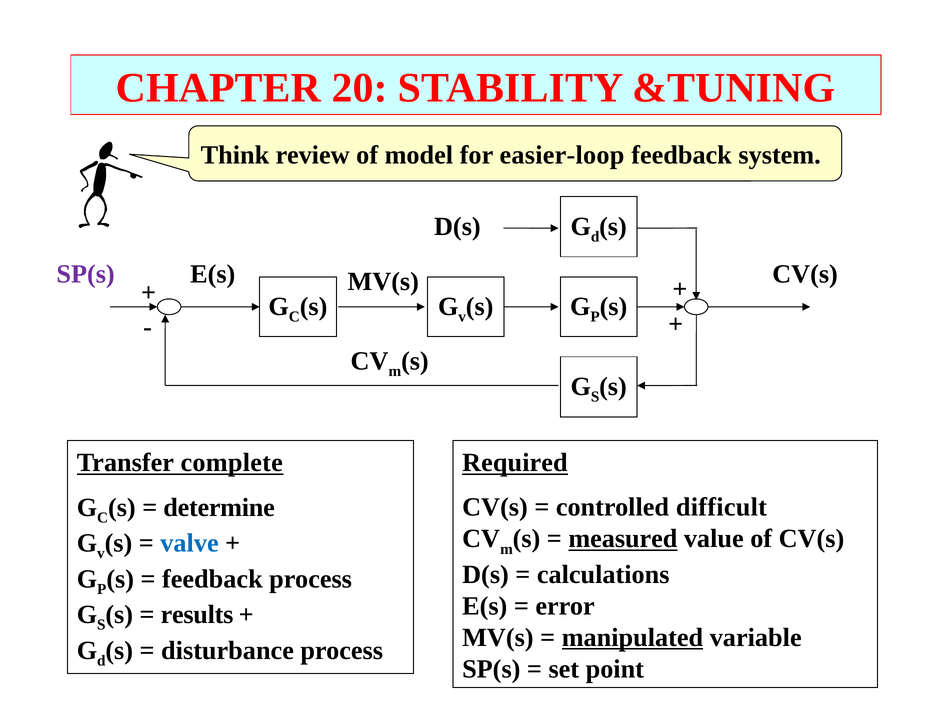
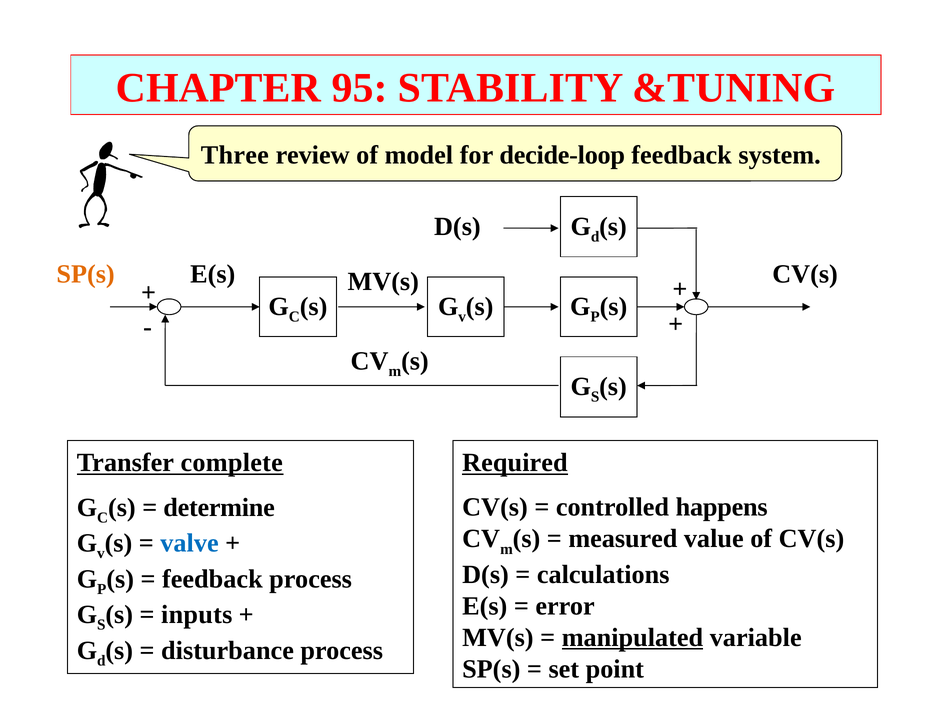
20: 20 -> 95
Think: Think -> Three
easier-loop: easier-loop -> decide-loop
SP(s at (86, 274) colour: purple -> orange
difficult: difficult -> happens
measured underline: present -> none
results: results -> inputs
